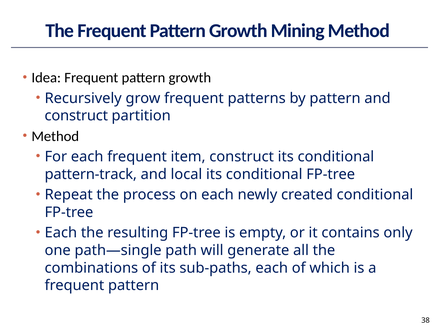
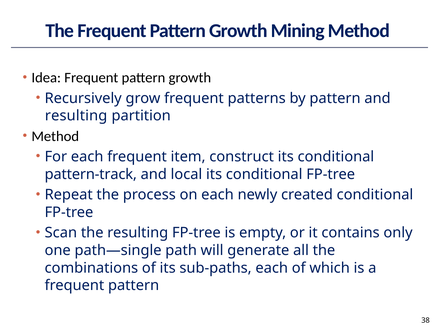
construct at (76, 116): construct -> resulting
Each at (61, 233): Each -> Scan
